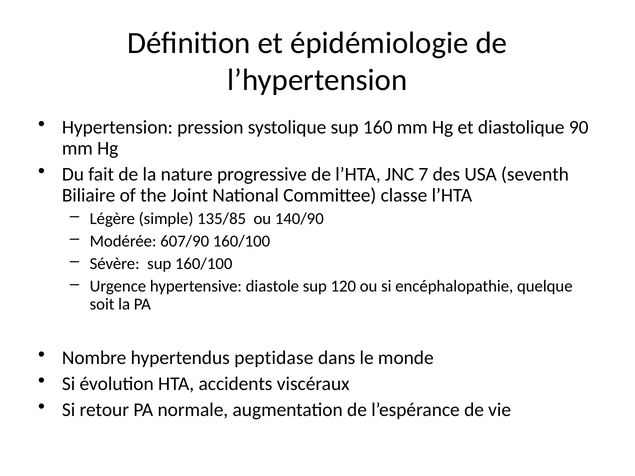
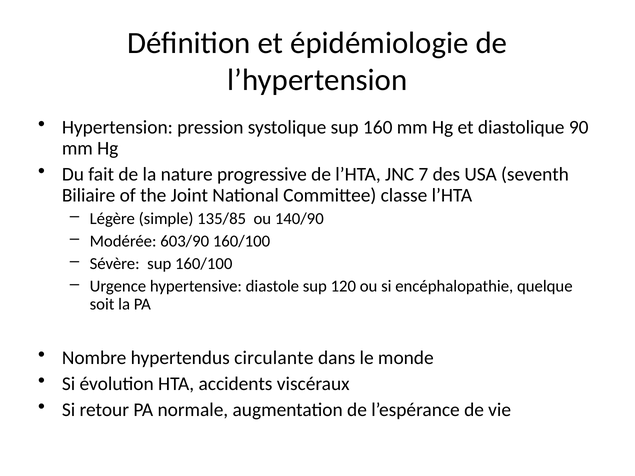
607/90: 607/90 -> 603/90
peptidase: peptidase -> circulante
